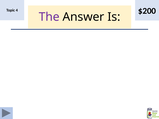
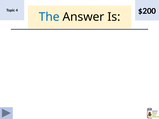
The colour: purple -> blue
